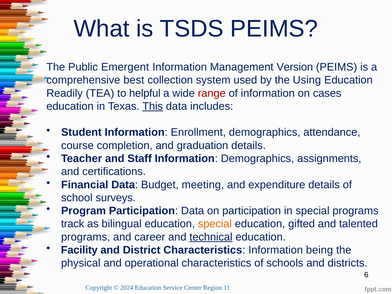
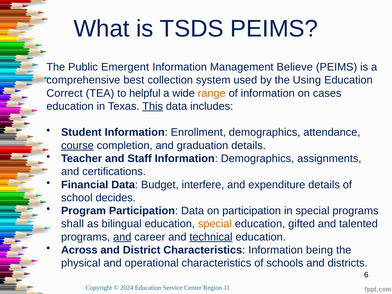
Version: Version -> Believe
Readily: Readily -> Correct
range colour: red -> orange
course underline: none -> present
meeting: meeting -> interfere
surveys: surveys -> decides
track: track -> shall
and at (122, 237) underline: none -> present
Facility: Facility -> Across
